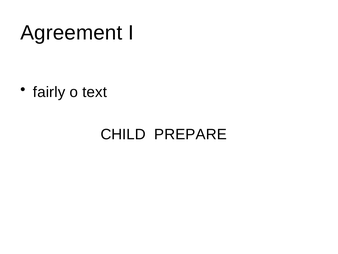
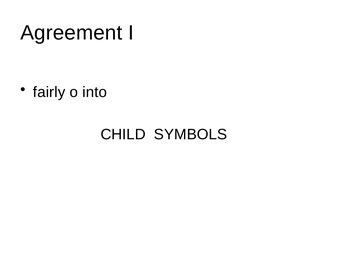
text: text -> into
PREPARE: PREPARE -> SYMBOLS
